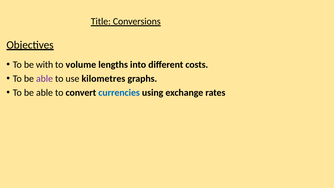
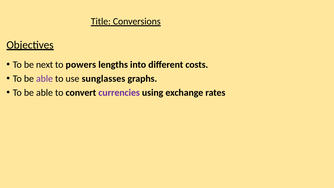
with: with -> next
volume: volume -> powers
kilometres: kilometres -> sunglasses
currencies colour: blue -> purple
